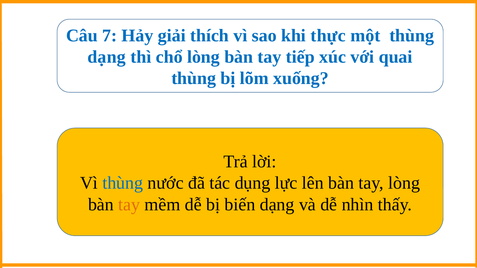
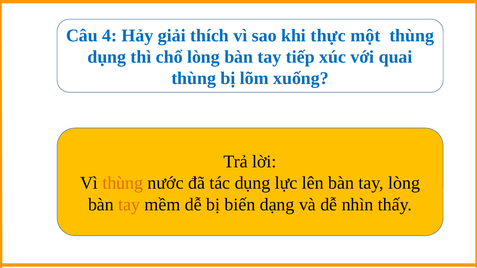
7: 7 -> 4
dạng at (107, 57): dạng -> dụng
thùng at (123, 183) colour: blue -> orange
